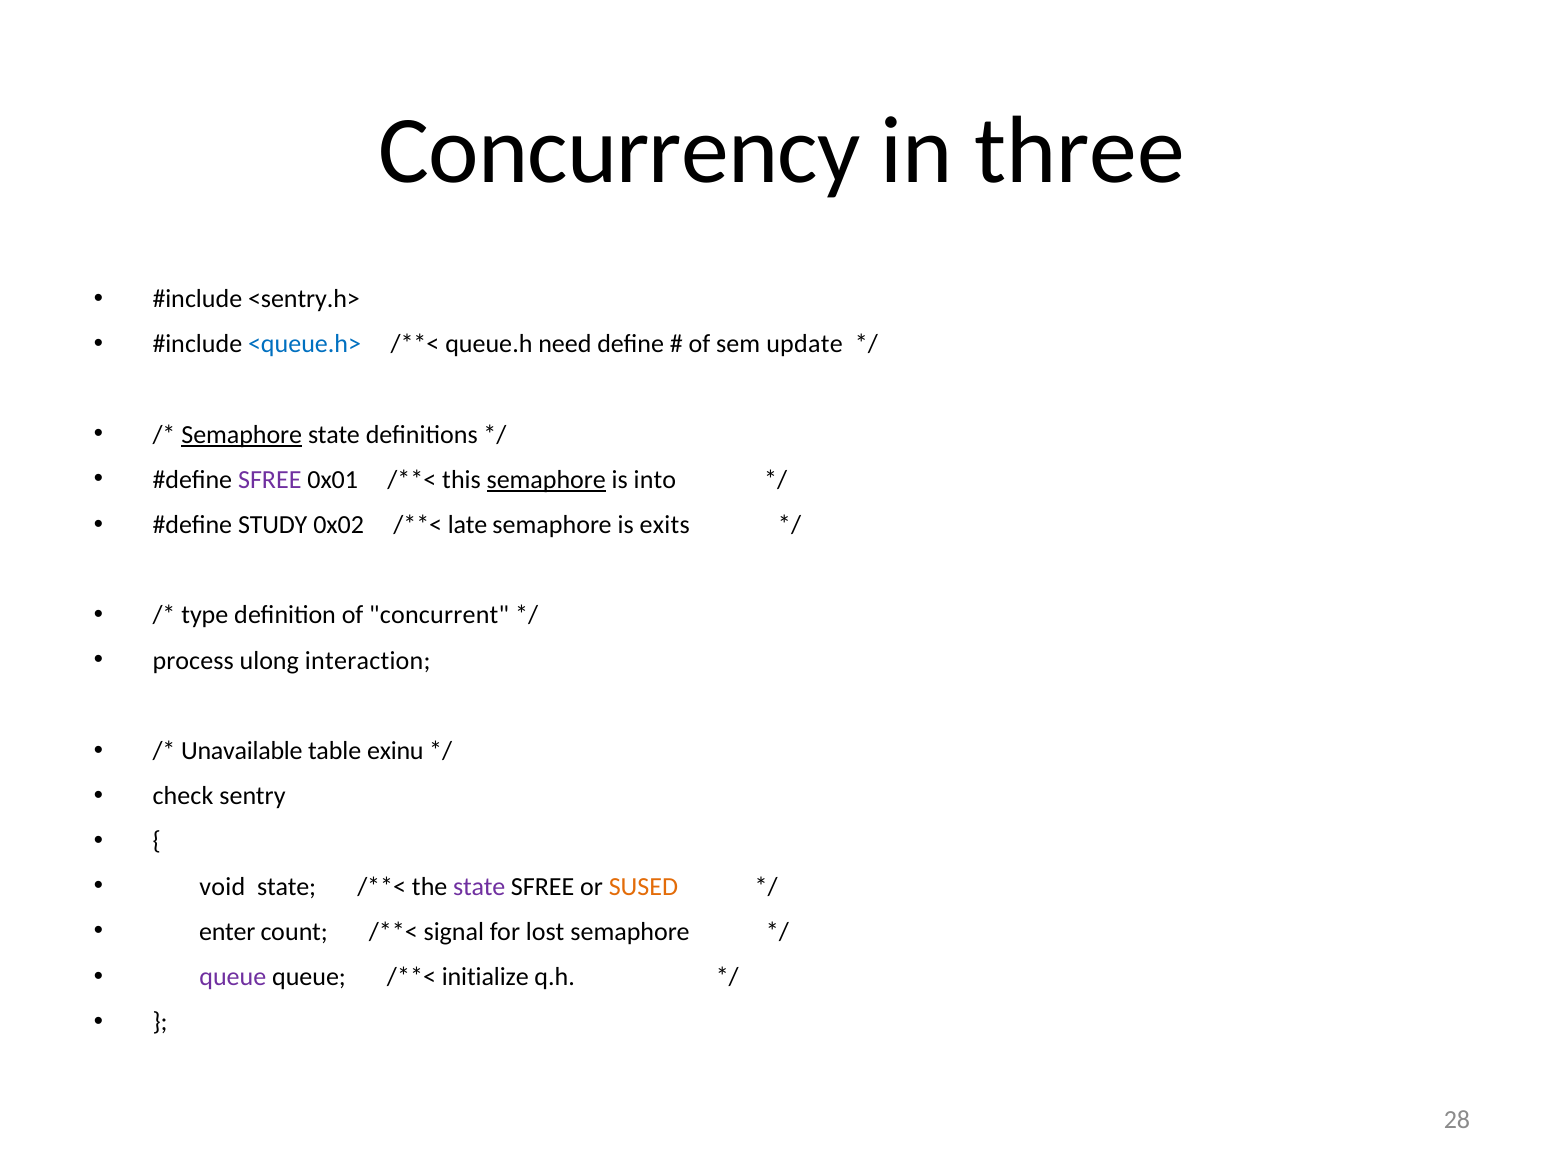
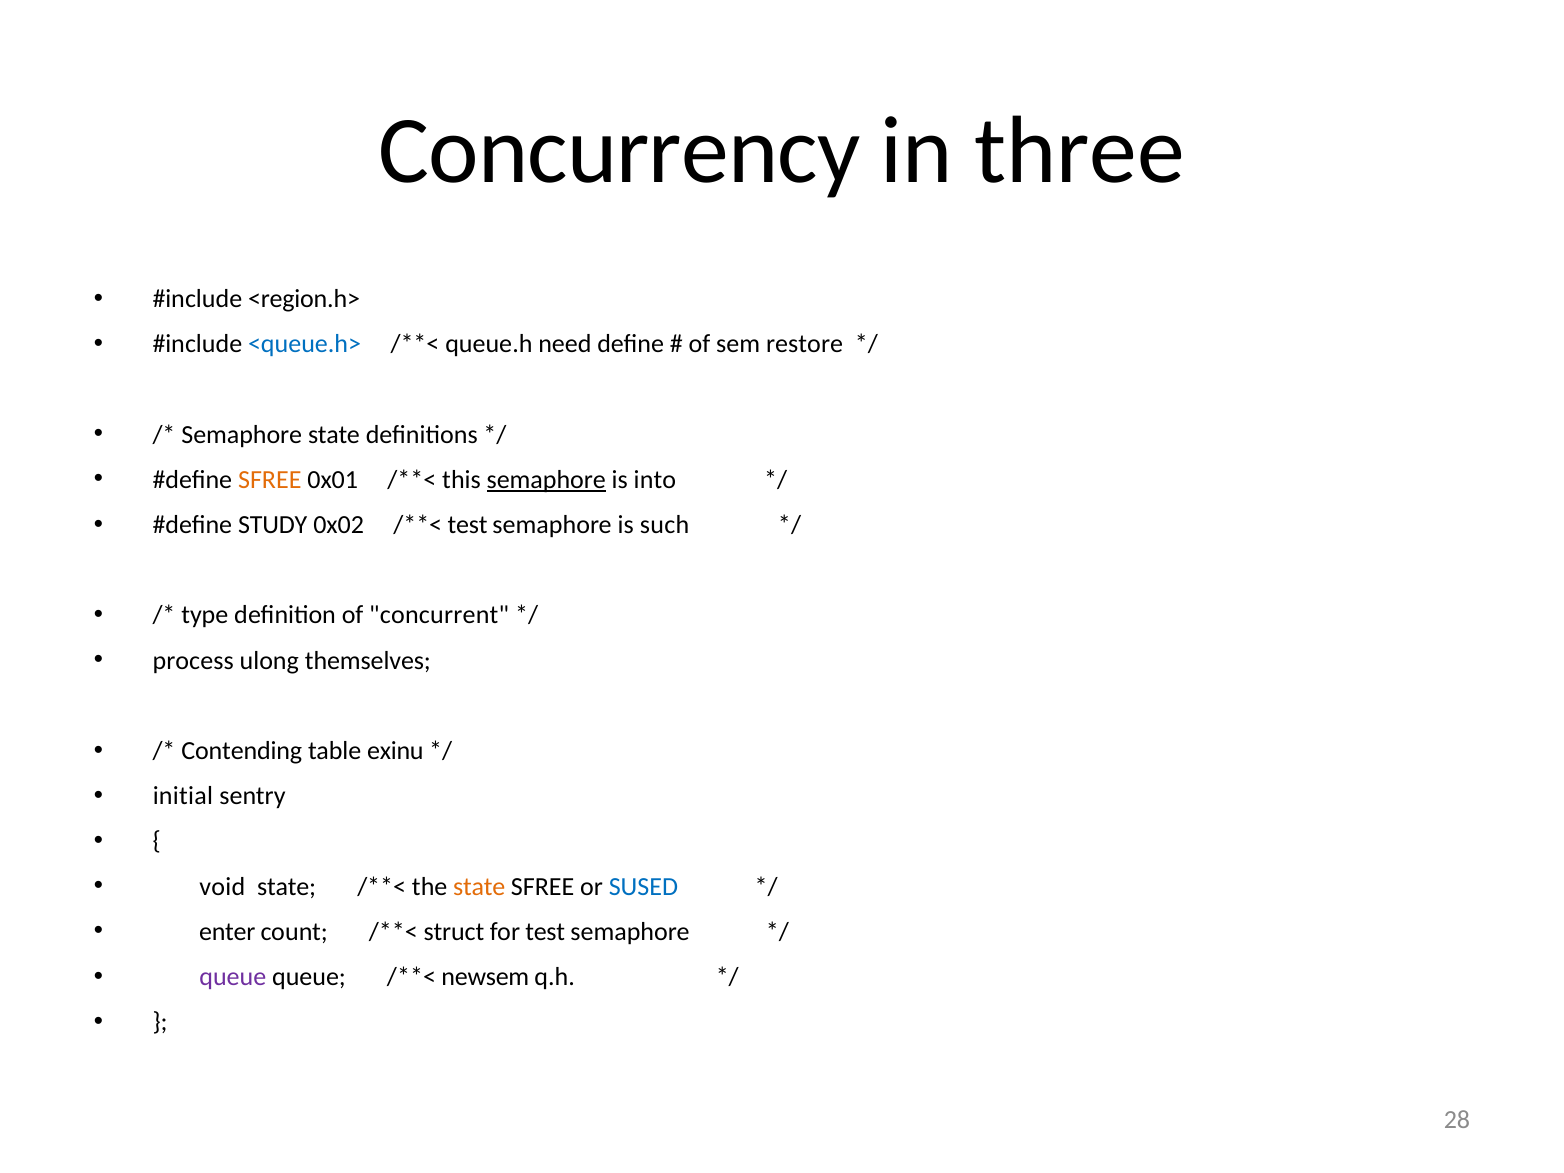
<sentry.h>: <sentry.h> -> <region.h>
update: update -> restore
Semaphore at (242, 435) underline: present -> none
SFREE at (270, 480) colour: purple -> orange
late at (468, 525): late -> test
exits: exits -> such
interaction: interaction -> themselves
Unavailable: Unavailable -> Contending
check: check -> initial
state at (479, 887) colour: purple -> orange
SUSED colour: orange -> blue
signal: signal -> struct
for lost: lost -> test
initialize: initialize -> newsem
